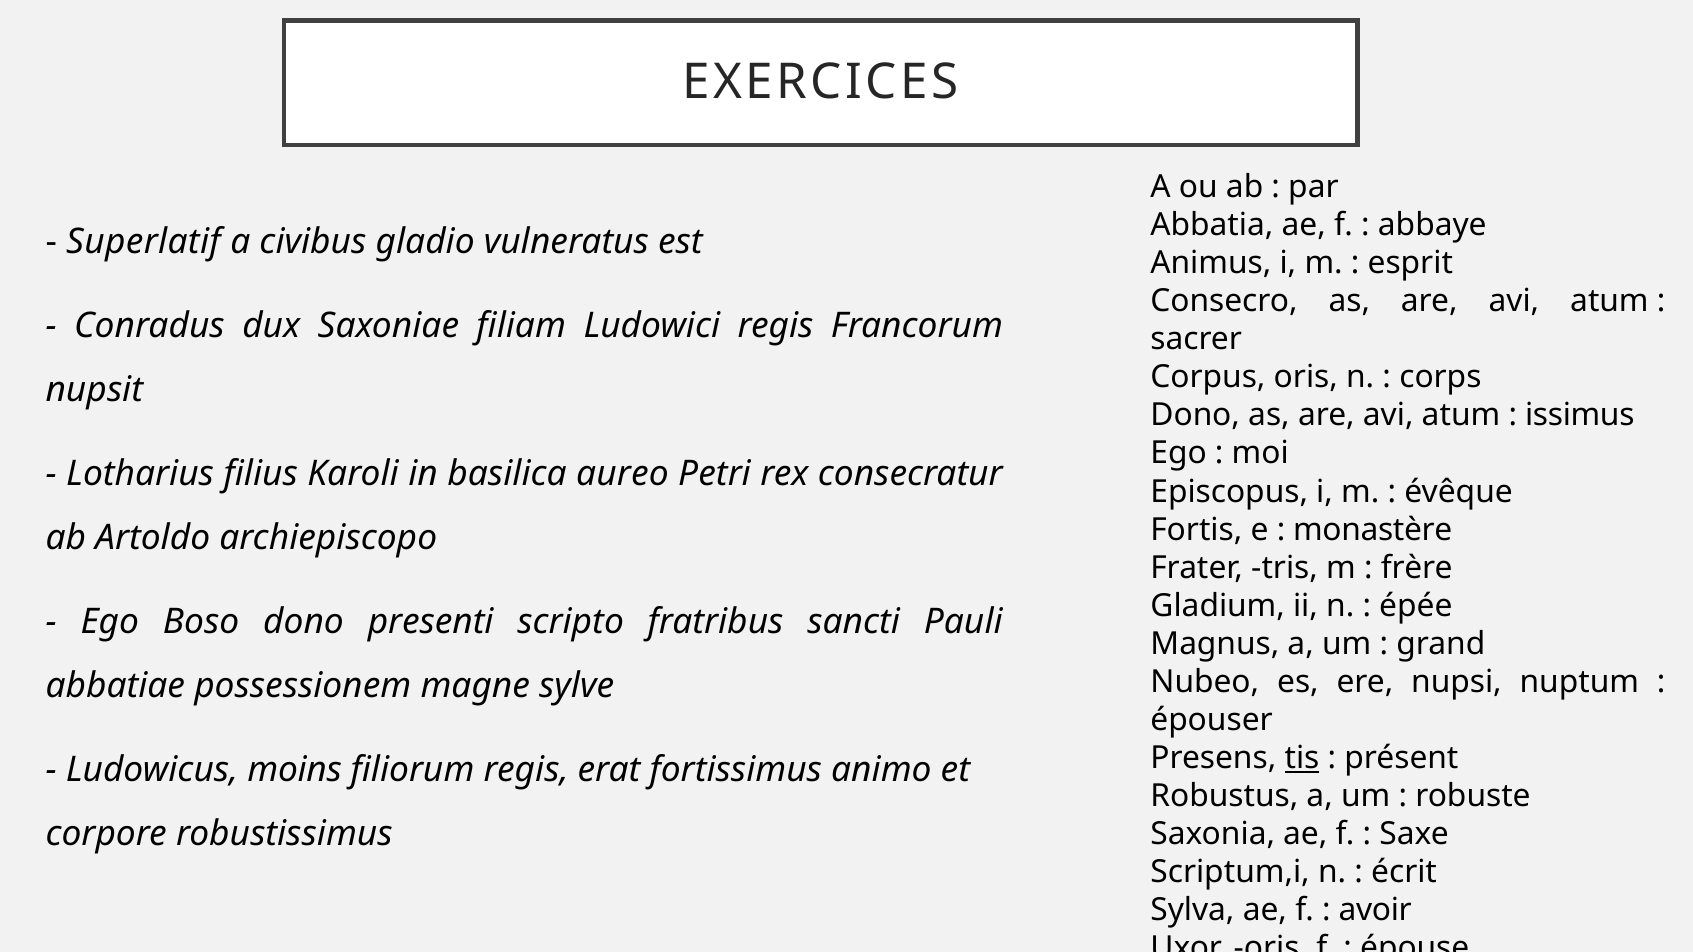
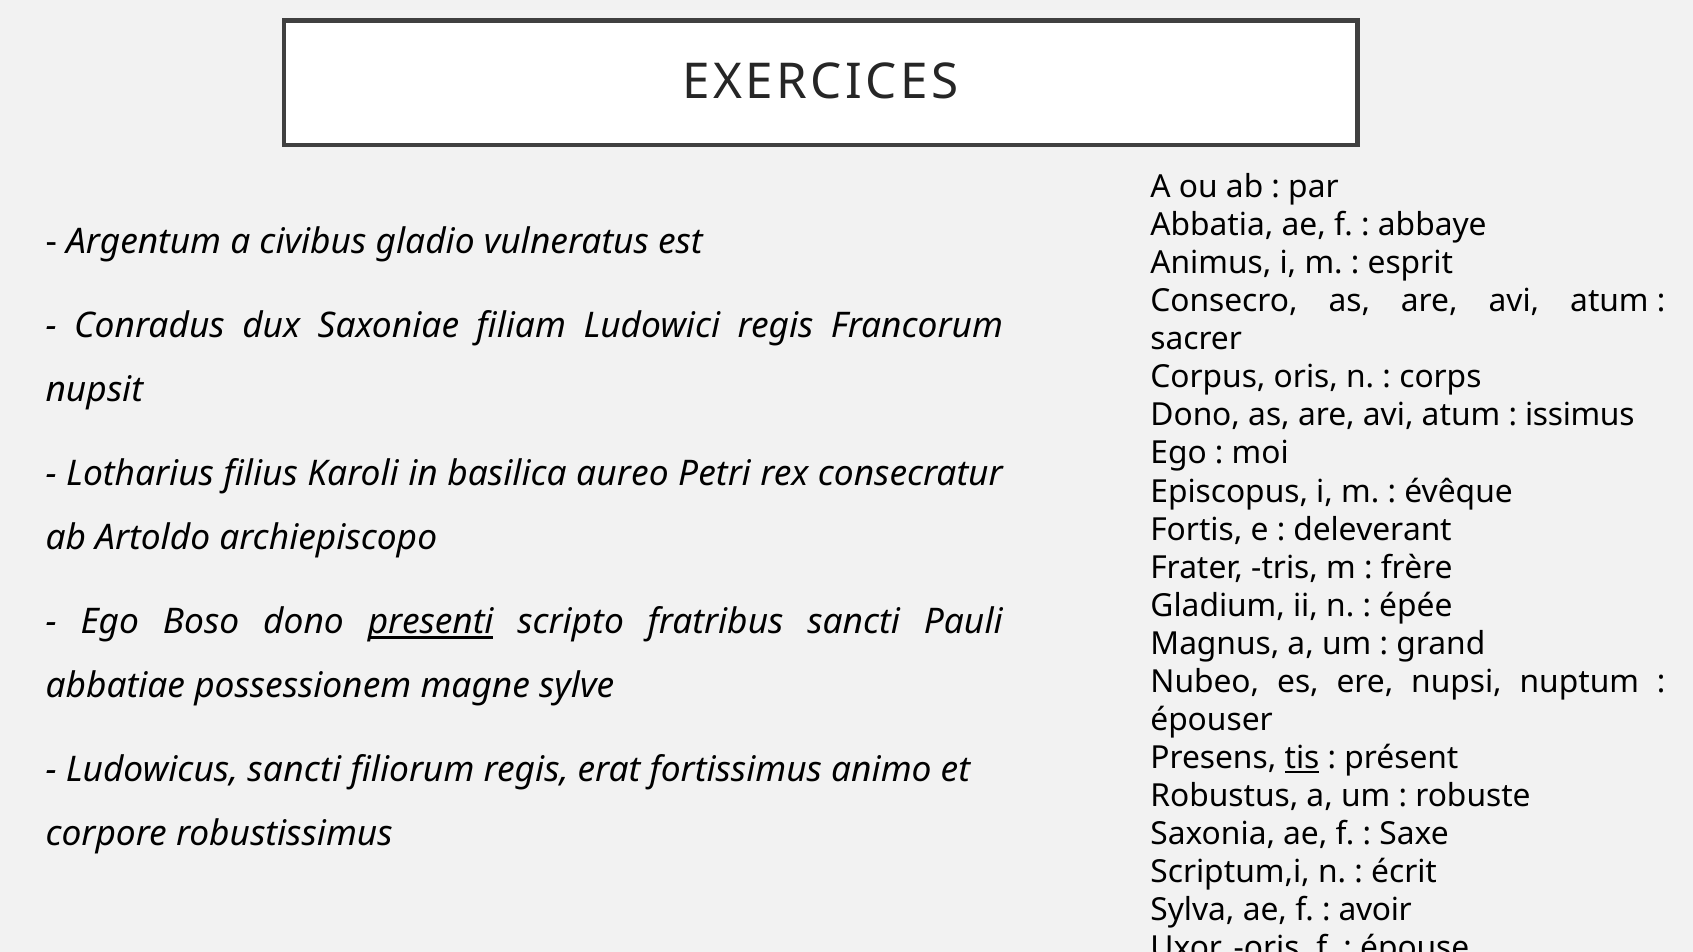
Superlatif: Superlatif -> Argentum
monastère: monastère -> deleverant
presenti underline: none -> present
Ludowicus moins: moins -> sancti
